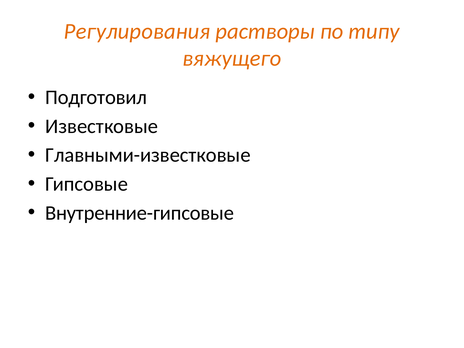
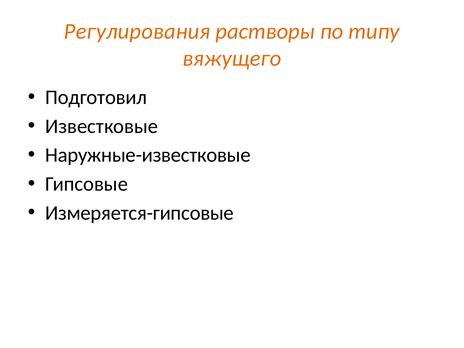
Главными-известковые: Главными-известковые -> Наружные-известковые
Внутренние-гипсовые: Внутренние-гипсовые -> Измеряется-гипсовые
